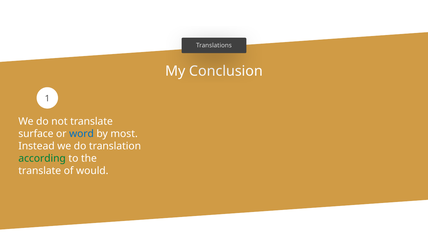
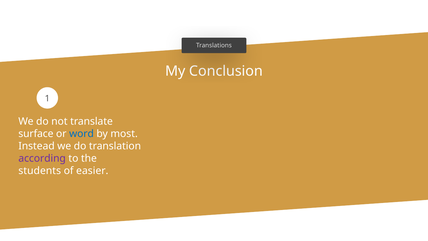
according colour: green -> purple
translate at (40, 171): translate -> students
would: would -> easier
